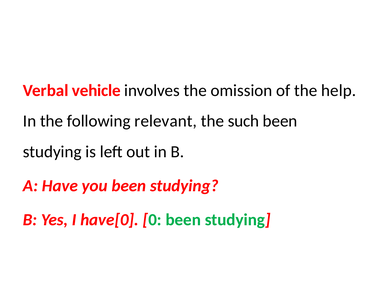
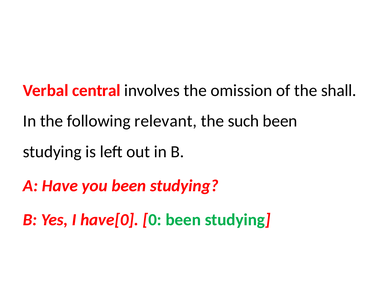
vehicle: vehicle -> central
help: help -> shall
